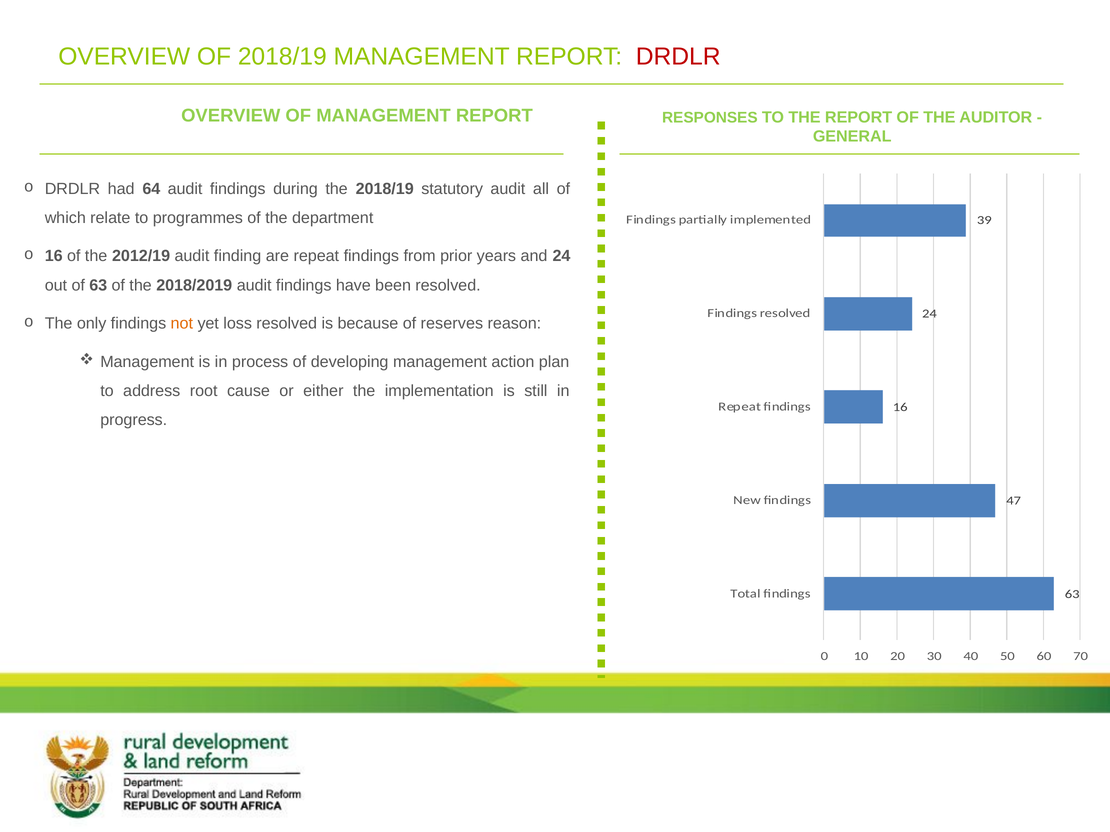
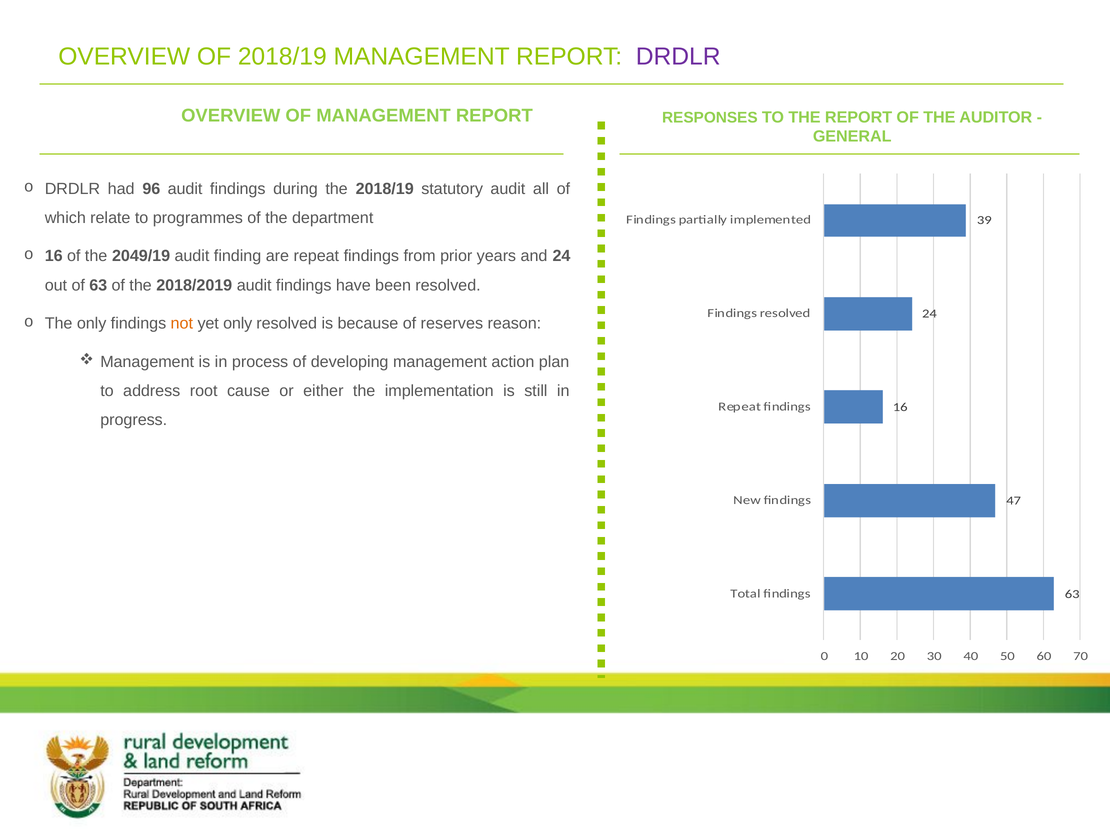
DRDLR at (678, 57) colour: red -> purple
64: 64 -> 96
2012/19: 2012/19 -> 2049/19
yet loss: loss -> only
